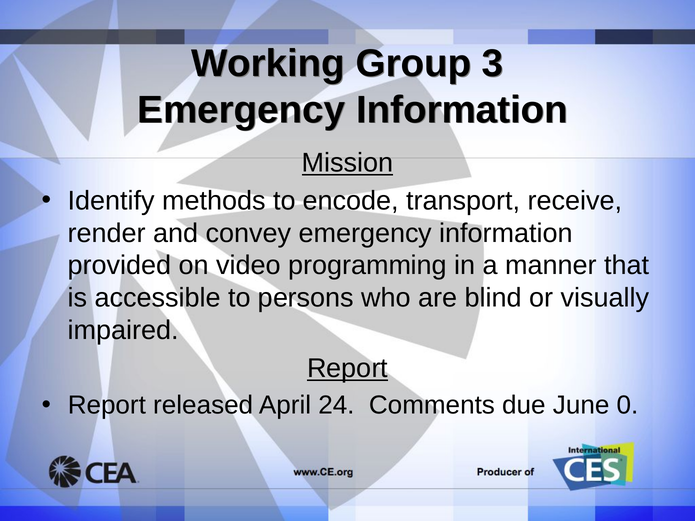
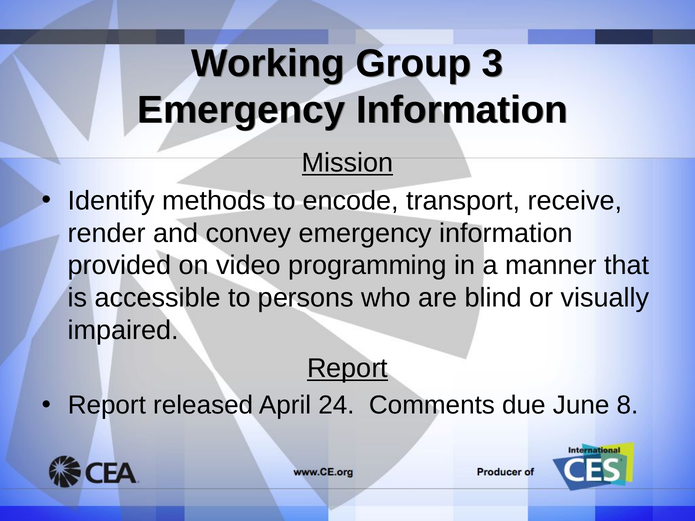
0: 0 -> 8
